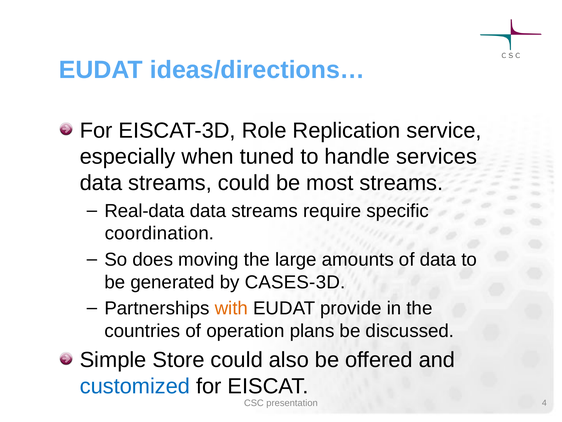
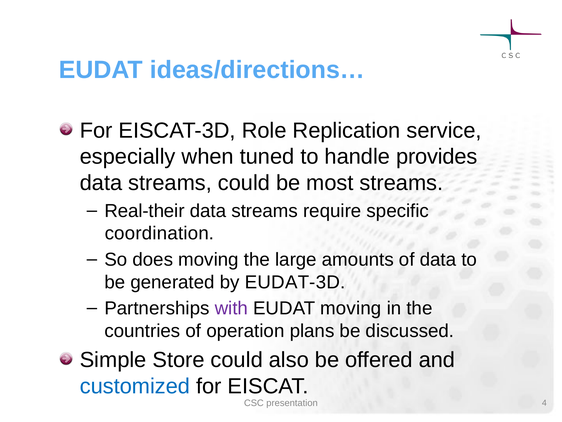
services: services -> provides
Real-data: Real-data -> Real-their
CASES-3D: CASES-3D -> EUDAT-3D
with colour: orange -> purple
EUDAT provide: provide -> moving
